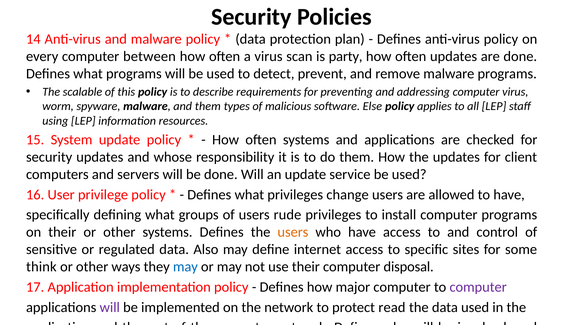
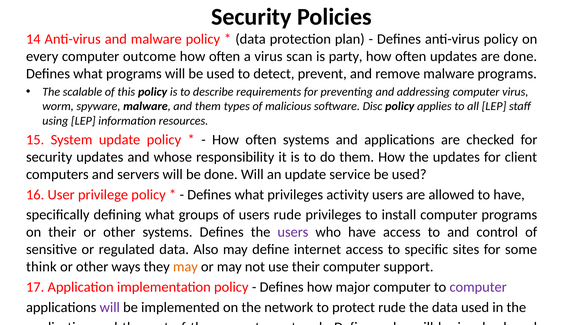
between: between -> outcome
Else: Else -> Disc
change: change -> activity
users at (293, 232) colour: orange -> purple
may at (185, 267) colour: blue -> orange
disposal: disposal -> support
protect read: read -> rude
